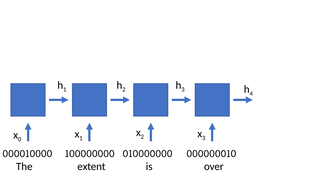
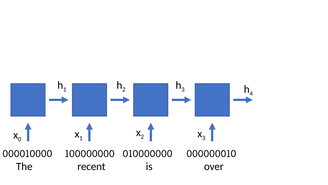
extent: extent -> recent
